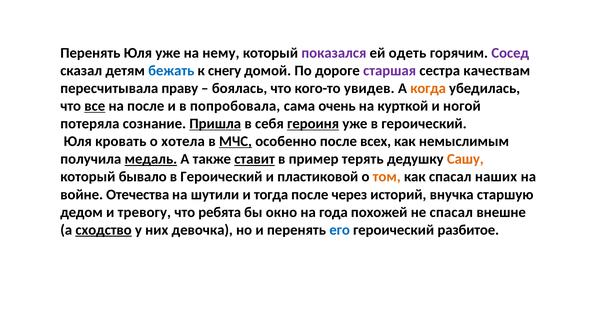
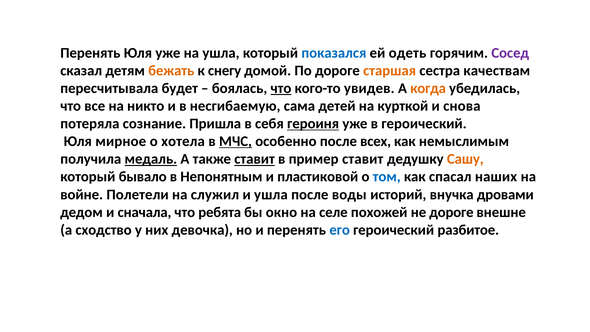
на нему: нему -> ушла
показался colour: purple -> blue
бежать colour: blue -> orange
старшая colour: purple -> orange
праву: праву -> будет
что at (281, 88) underline: none -> present
все underline: present -> none
на после: после -> никто
попробовала: попробовала -> несгибаемую
очень: очень -> детей
ногой: ногой -> снова
Пришла underline: present -> none
кровать: кровать -> мирное
пример терять: терять -> ставит
Героический at (221, 177): Героический -> Непонятным
том colour: orange -> blue
Отечества: Отечества -> Полетели
шутили: шутили -> служил
и тогда: тогда -> ушла
через: через -> воды
старшую: старшую -> дровами
тревогу: тревогу -> сначала
года: года -> селе
не спасал: спасал -> дороге
сходство underline: present -> none
